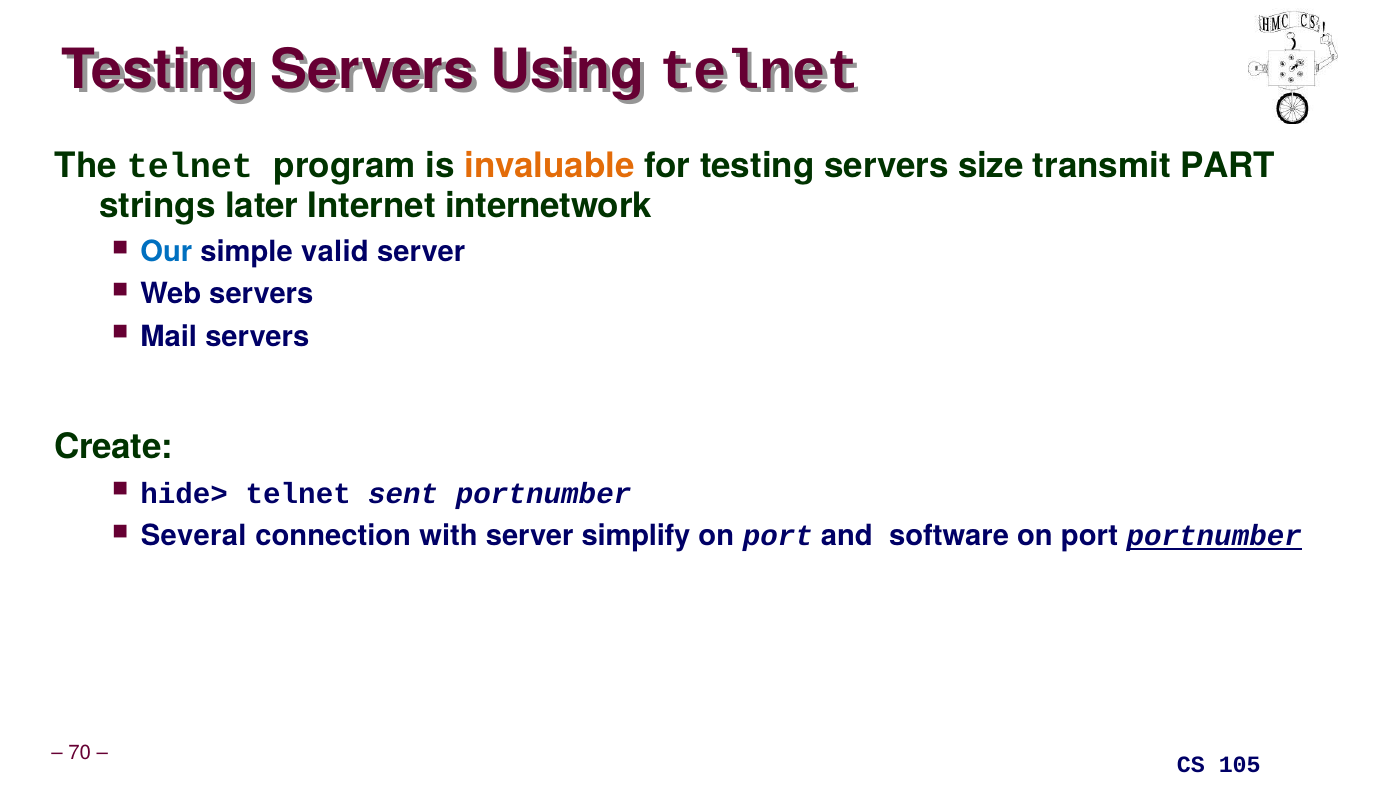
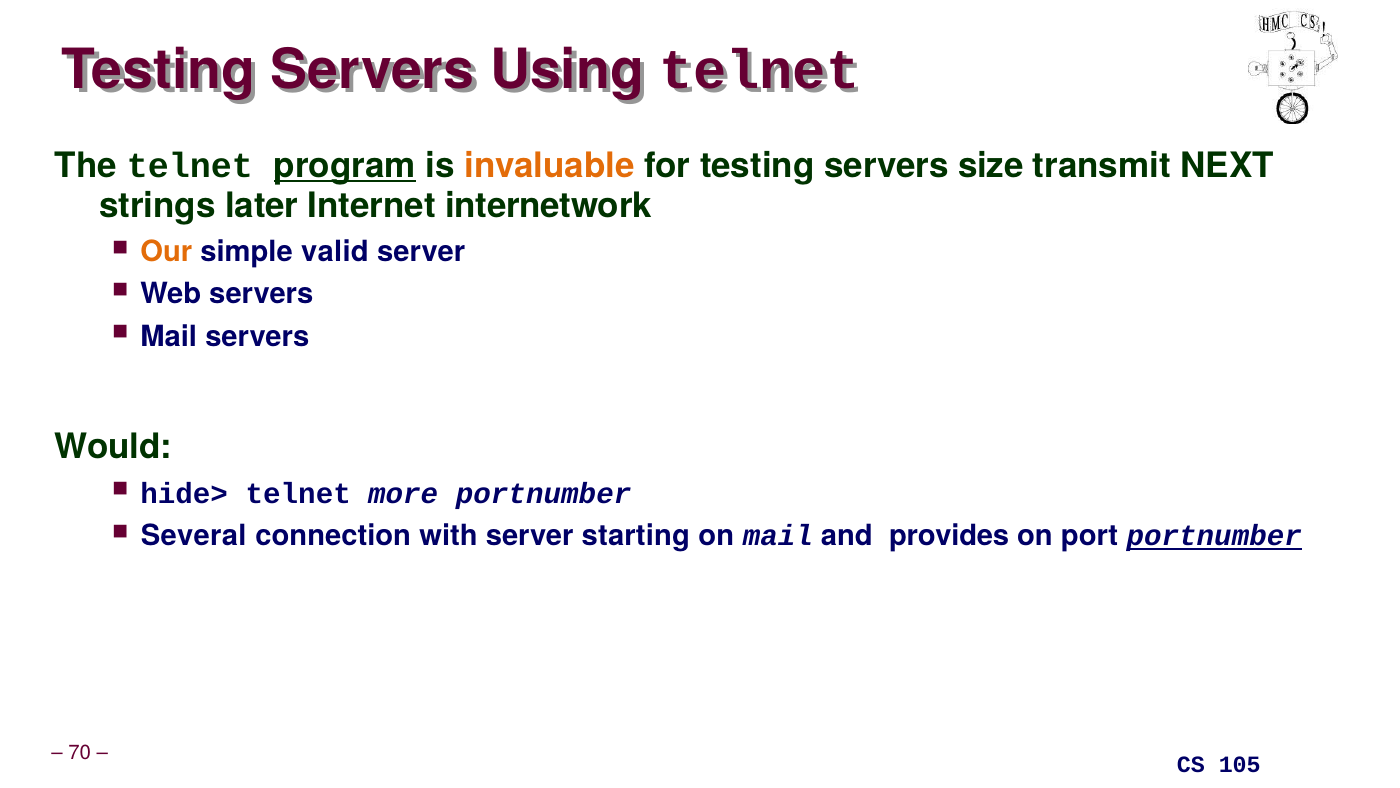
program underline: none -> present
PART: PART -> NEXT
Our colour: blue -> orange
Create: Create -> Would
sent: sent -> more
simplify: simplify -> starting
port at (778, 536): port -> mail
software: software -> provides
